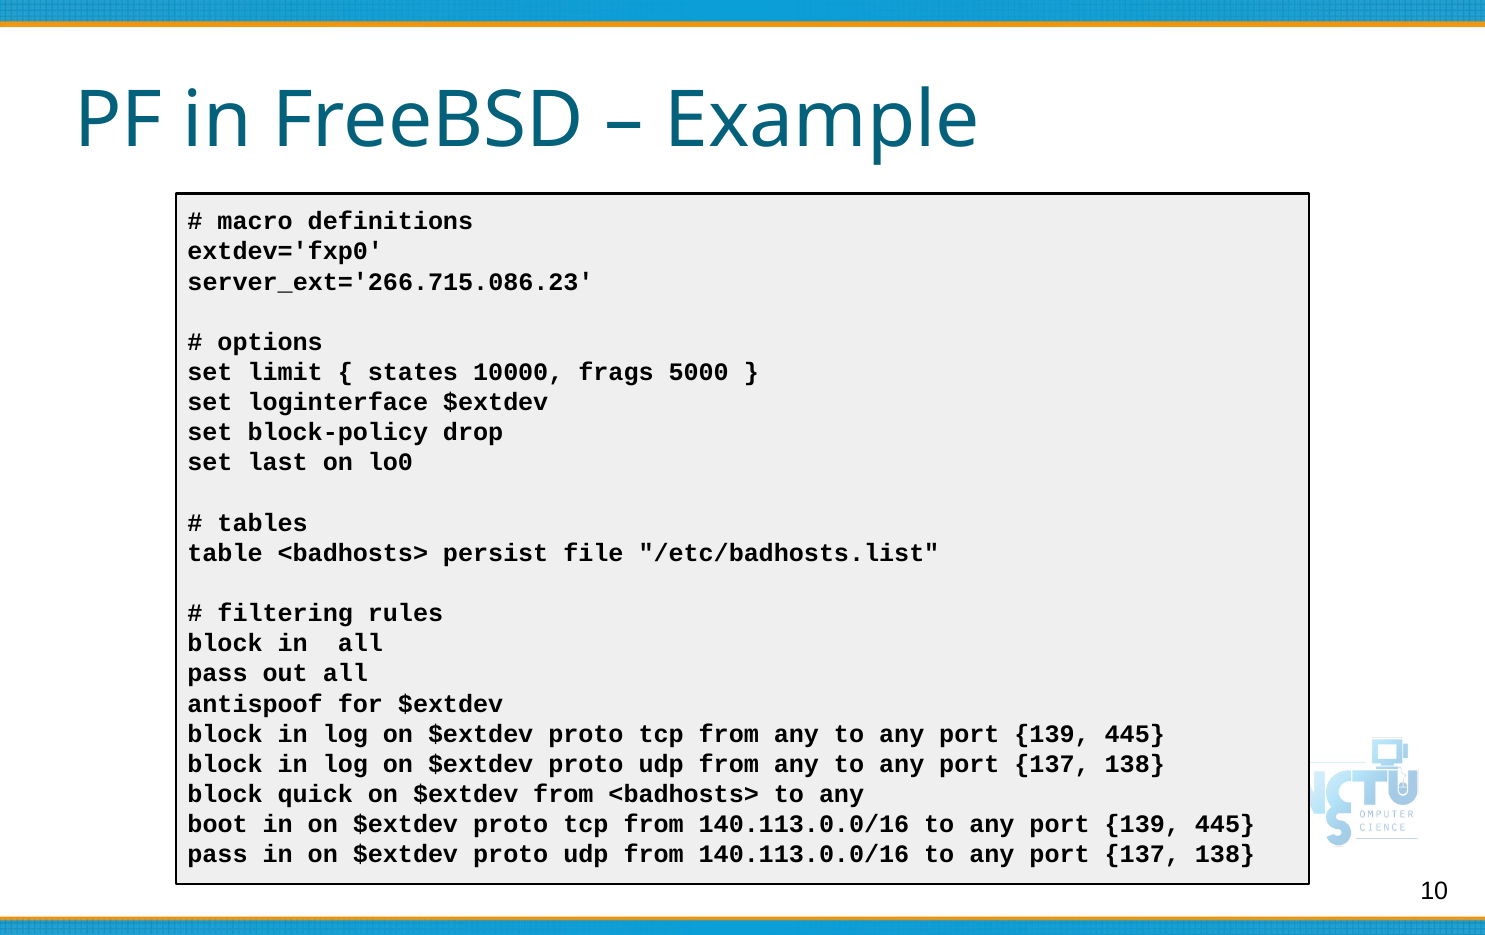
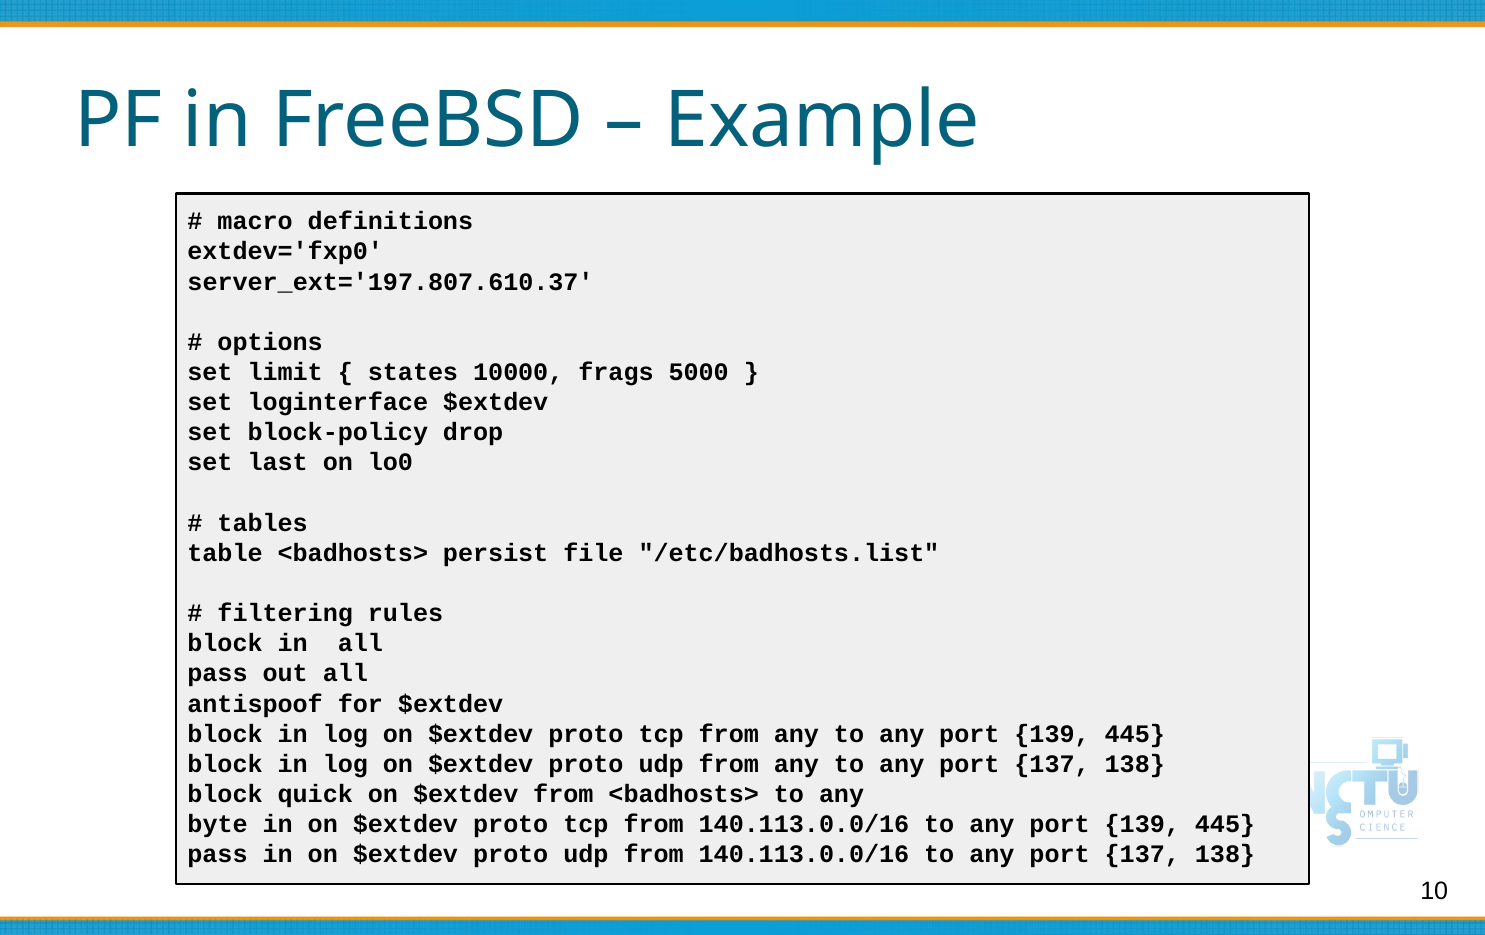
server_ext='266.715.086.23: server_ext='266.715.086.23 -> server_ext='197.807.610.37
boot: boot -> byte
